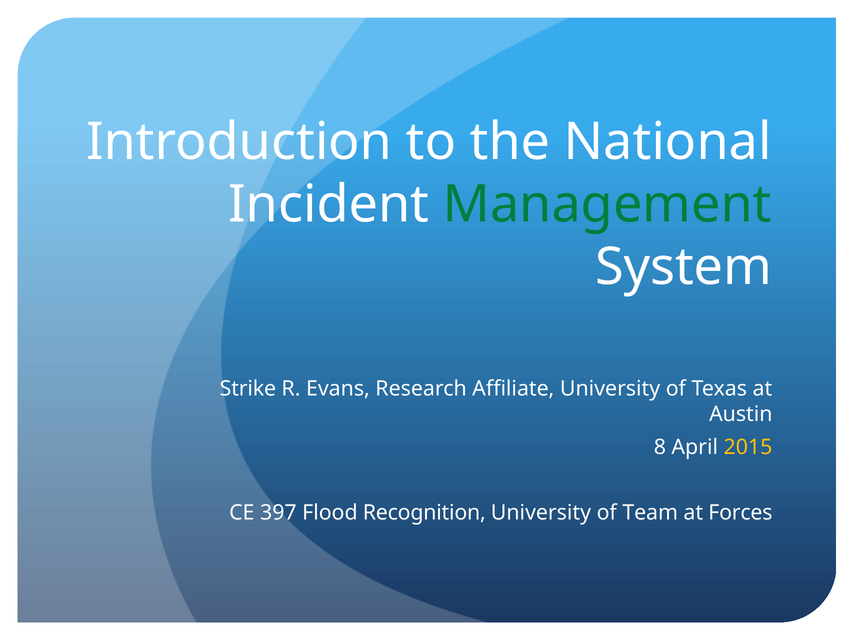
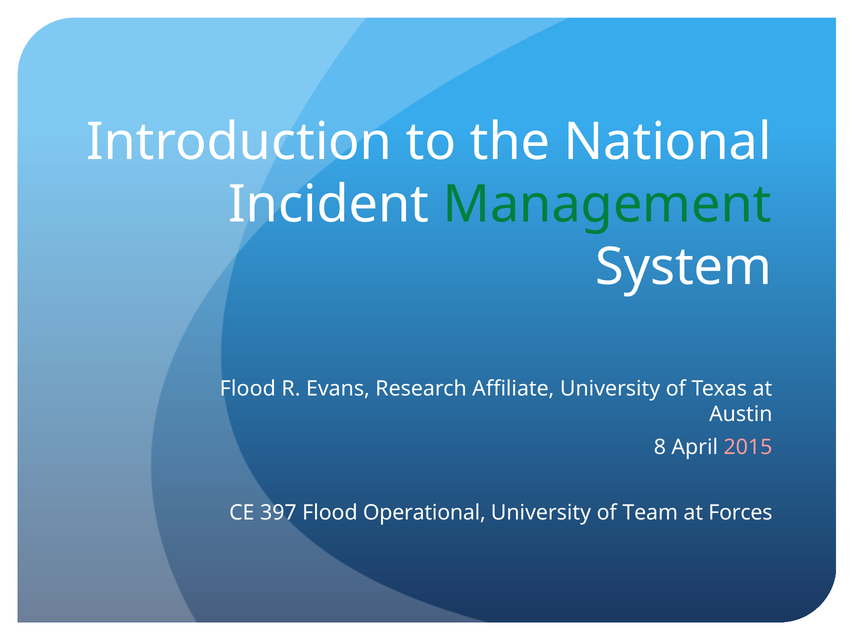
Strike at (248, 389): Strike -> Flood
2015 colour: yellow -> pink
Recognition: Recognition -> Operational
